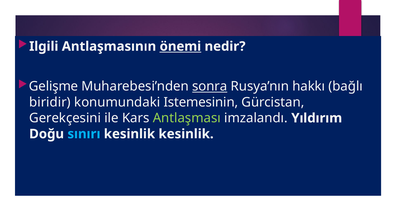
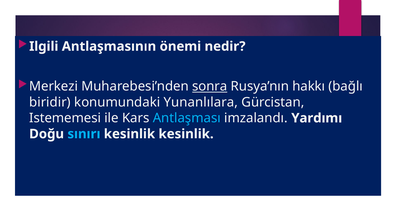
önemi underline: present -> none
Gelişme: Gelişme -> Merkezi
Istemesinin: Istemesinin -> Yunanlılara
Gerekçesini: Gerekçesini -> Istememesi
Antlaşması colour: light green -> light blue
Yıldırım: Yıldırım -> Yardımı
